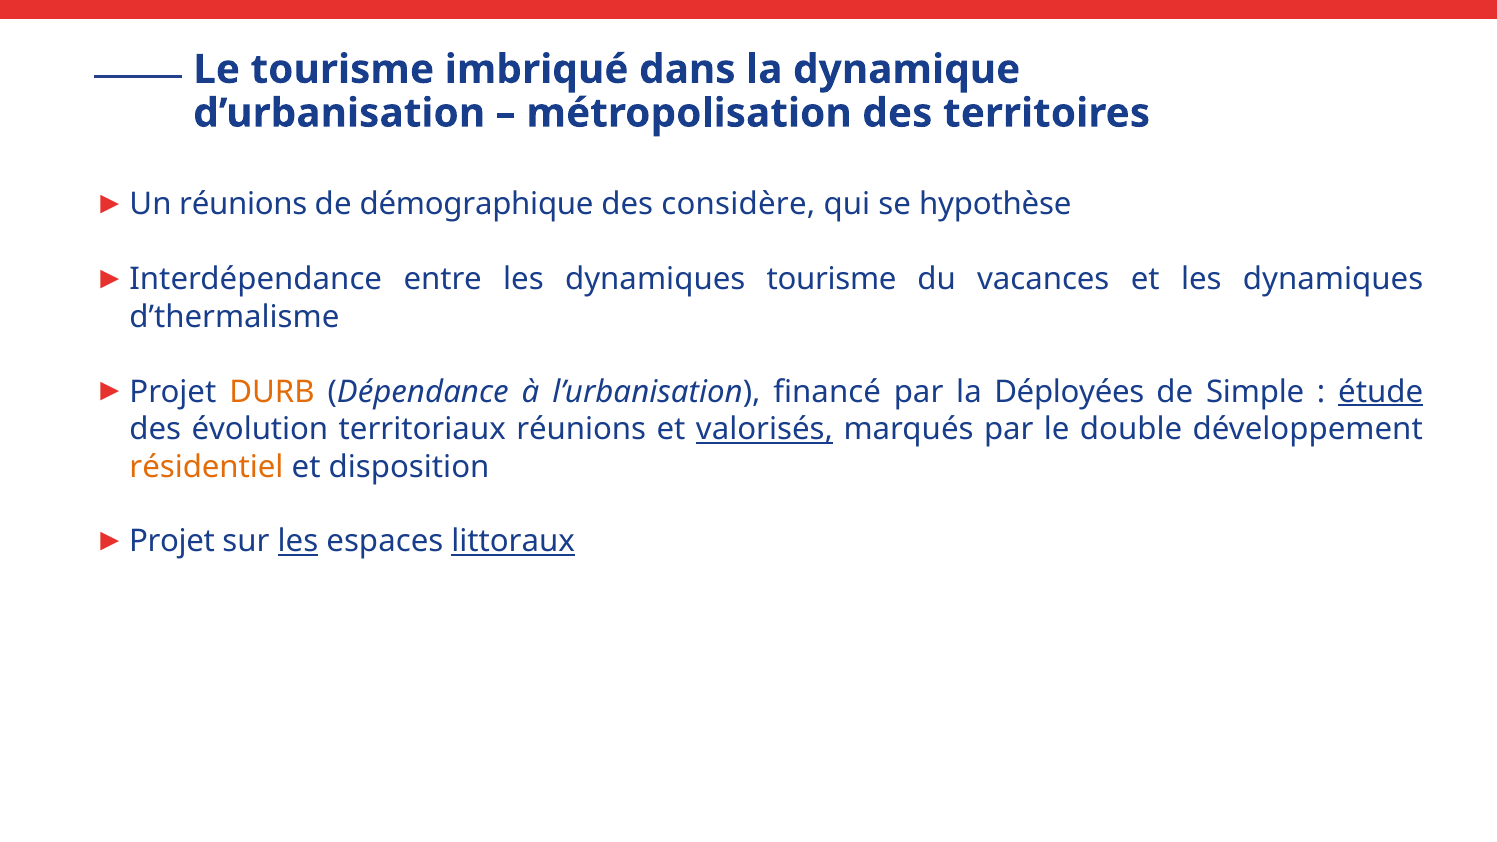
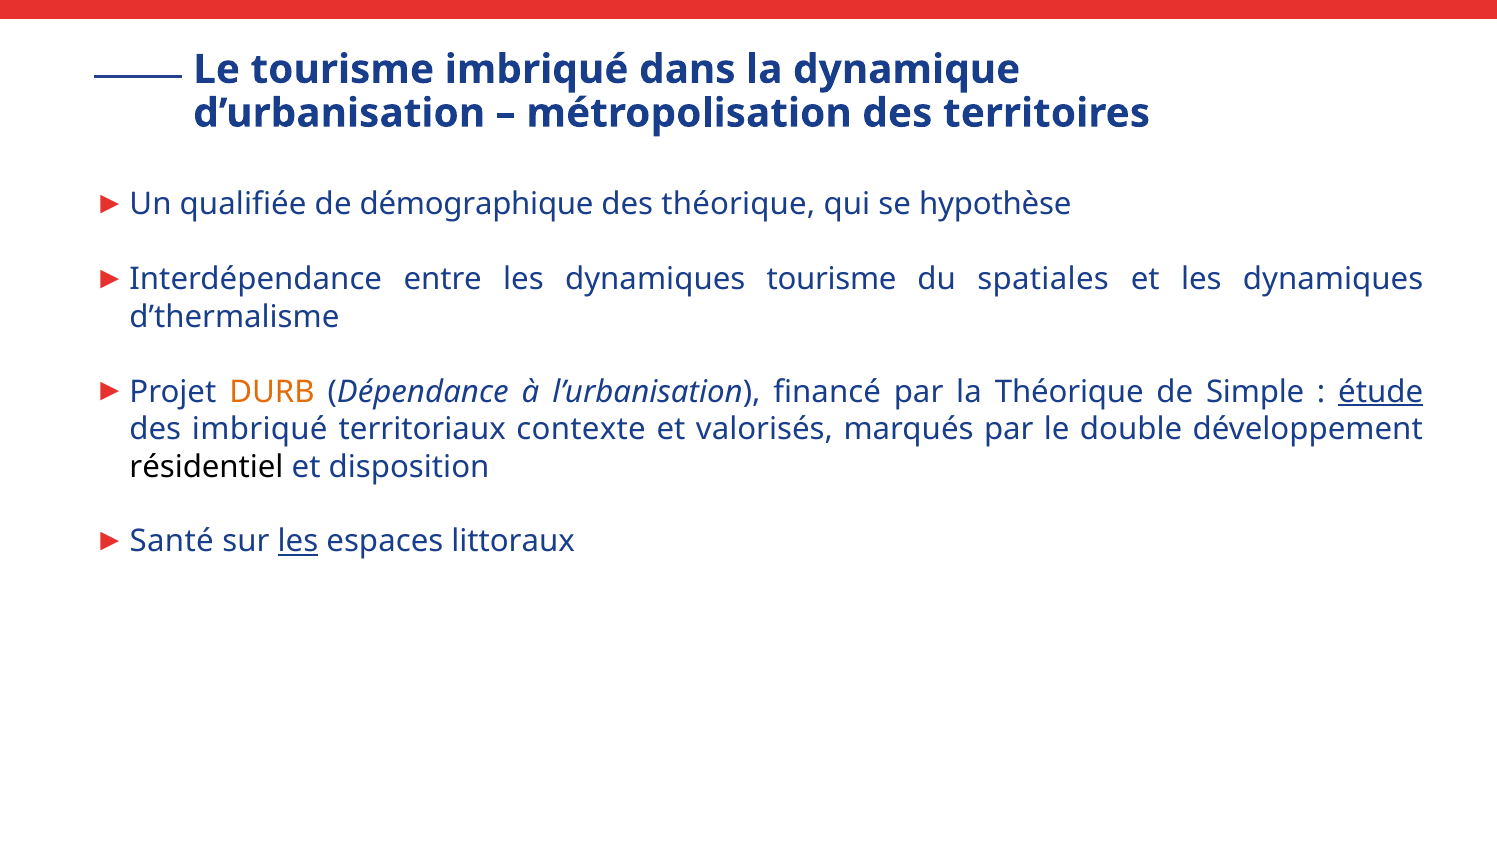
Un réunions: réunions -> qualifiée
des considère: considère -> théorique
vacances: vacances -> spatiales
la Déployées: Déployées -> Théorique
des évolution: évolution -> imbriqué
territoriaux réunions: réunions -> contexte
valorisés underline: present -> none
résidentiel colour: orange -> black
Projet at (172, 542): Projet -> Santé
littoraux underline: present -> none
